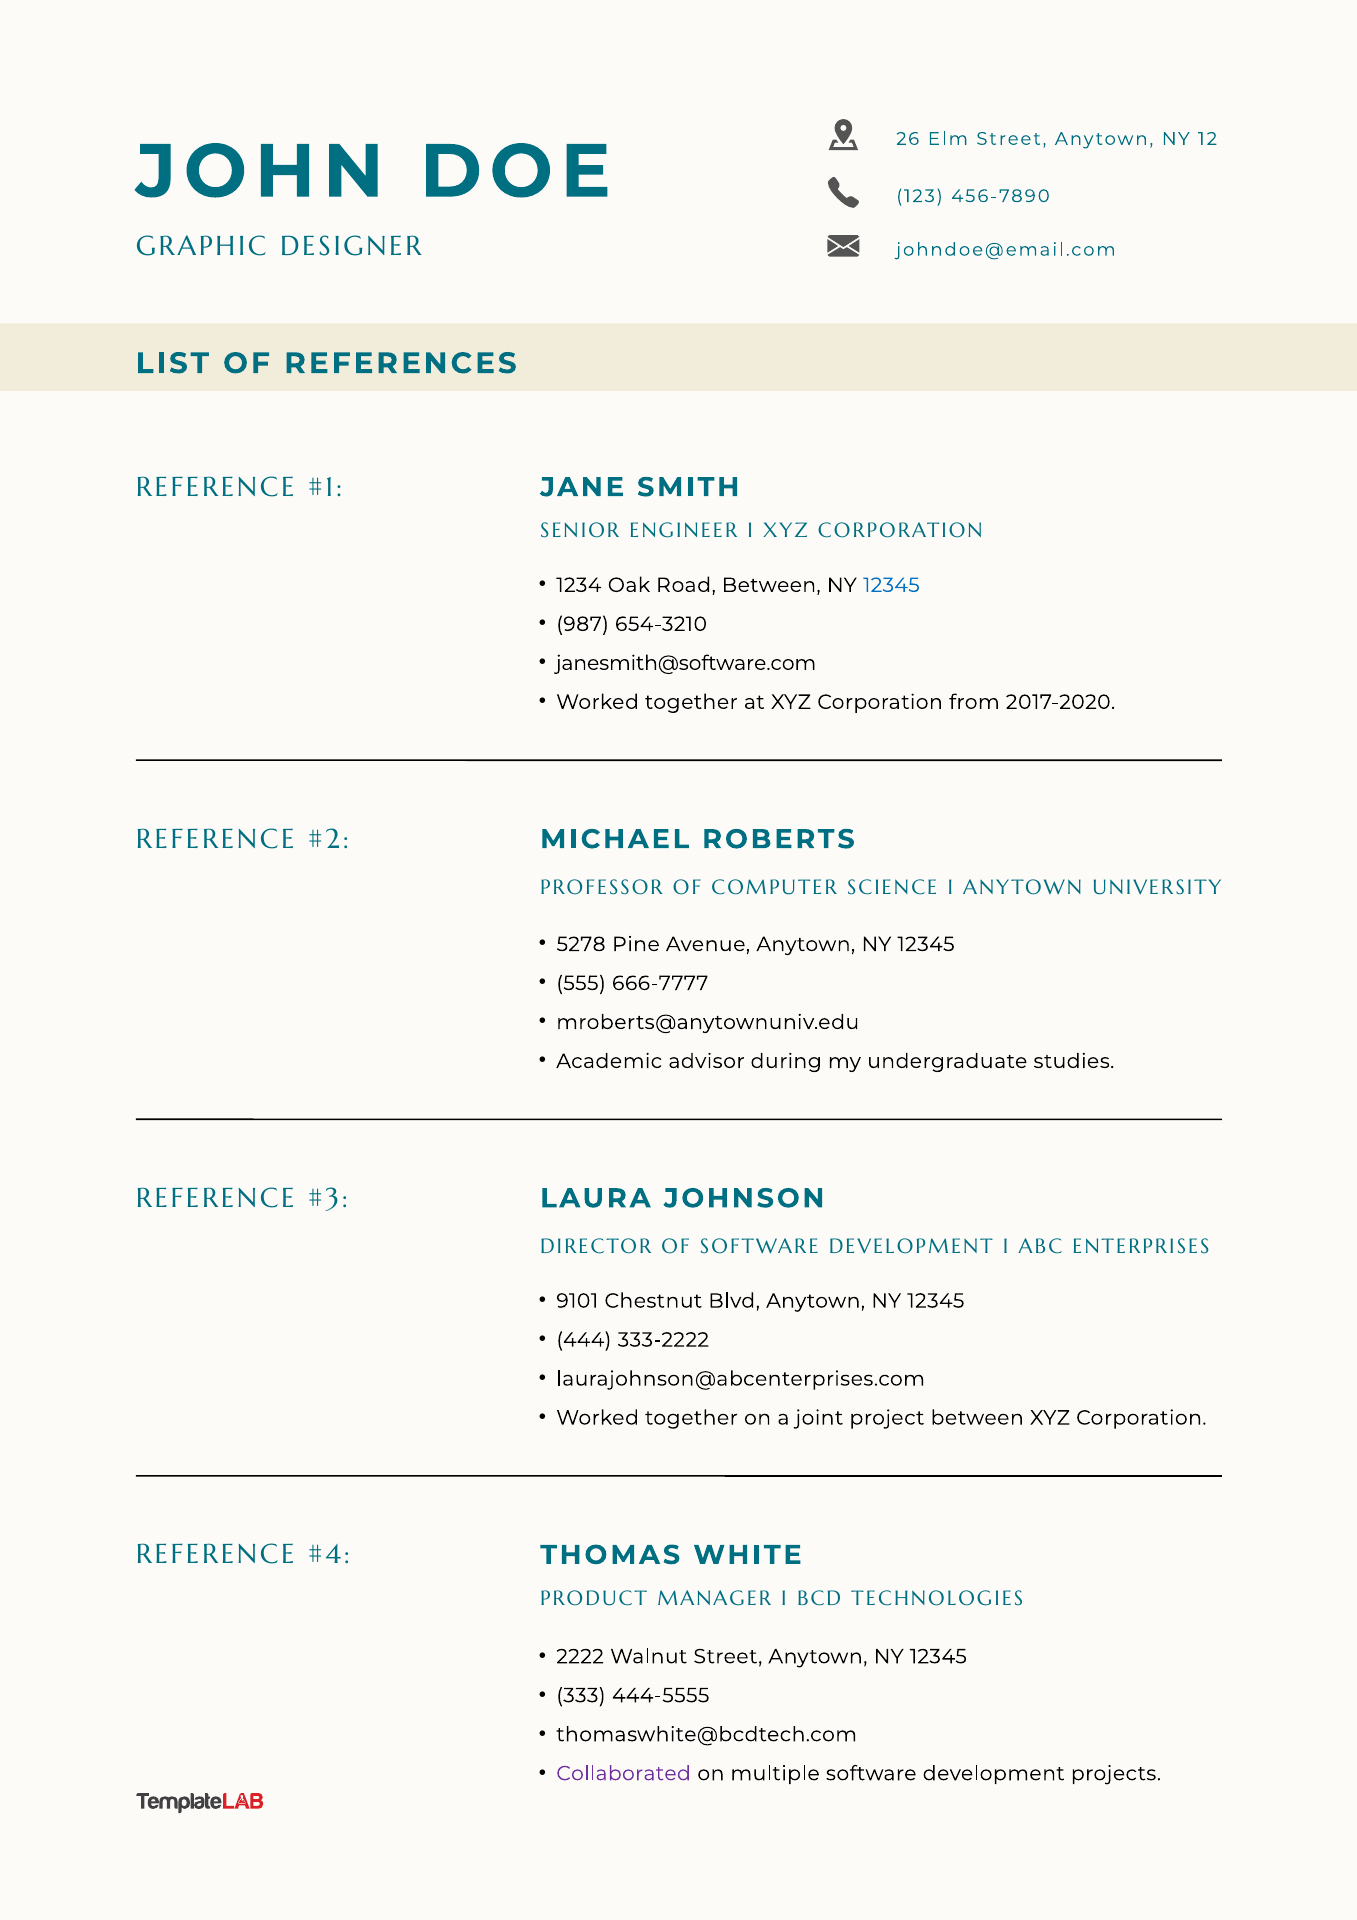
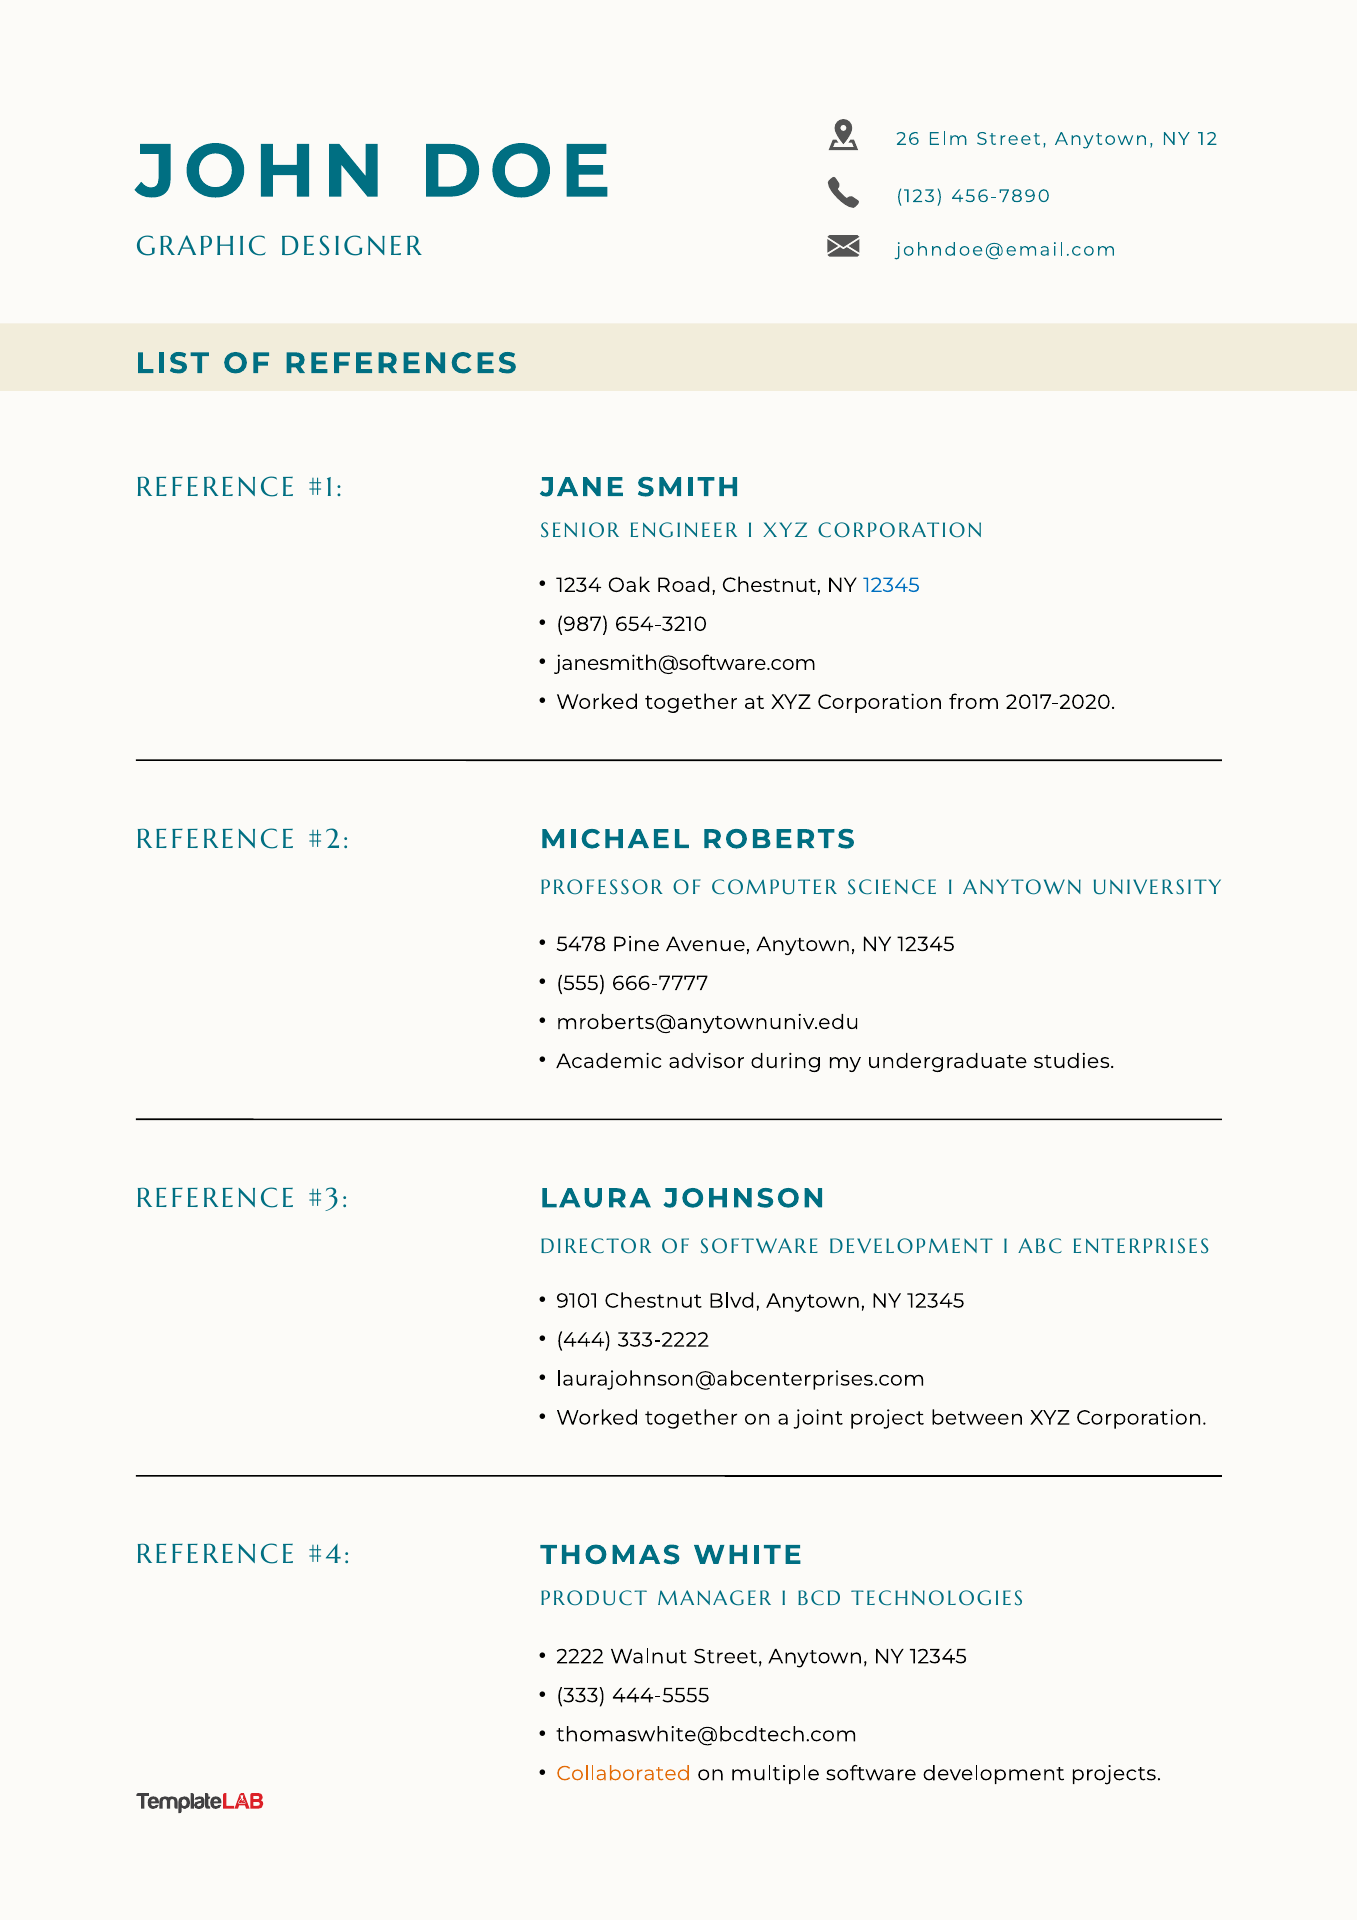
Road Between: Between -> Chestnut
5278: 5278 -> 5478
Collaborated colour: purple -> orange
